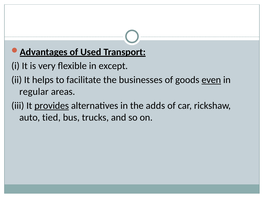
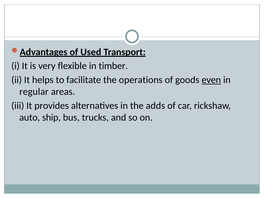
except: except -> timber
businesses: businesses -> operations
provides underline: present -> none
tied: tied -> ship
